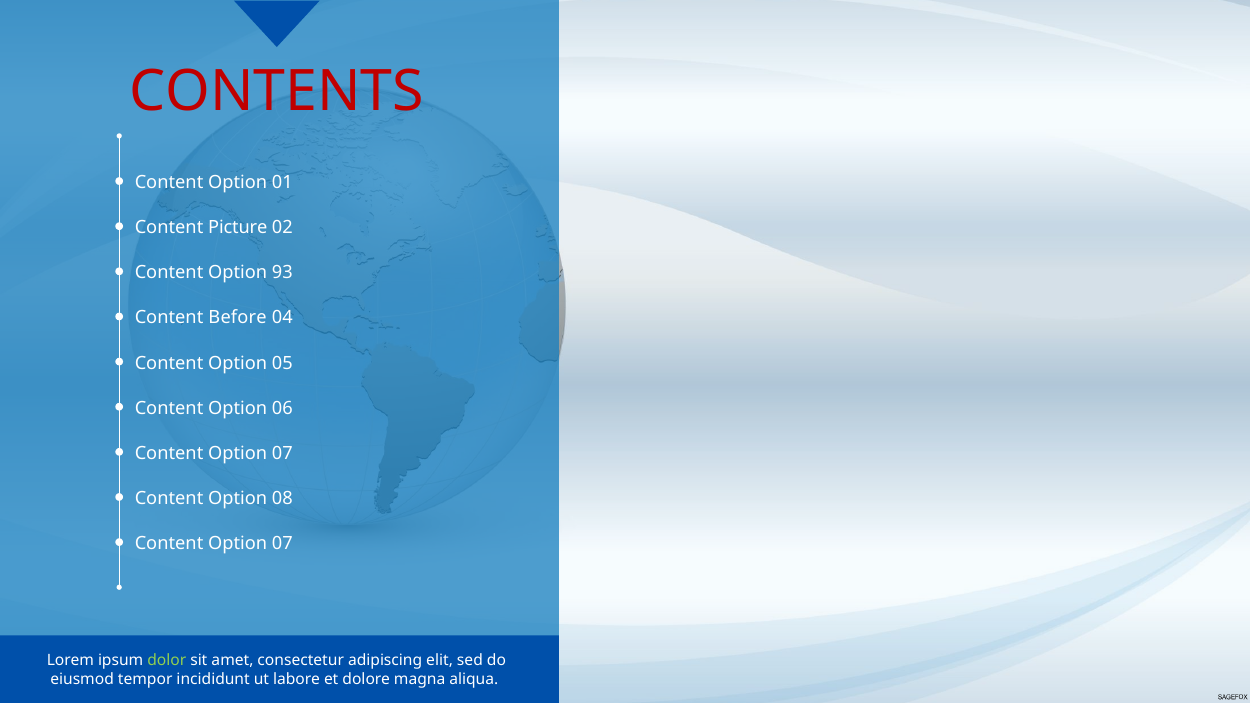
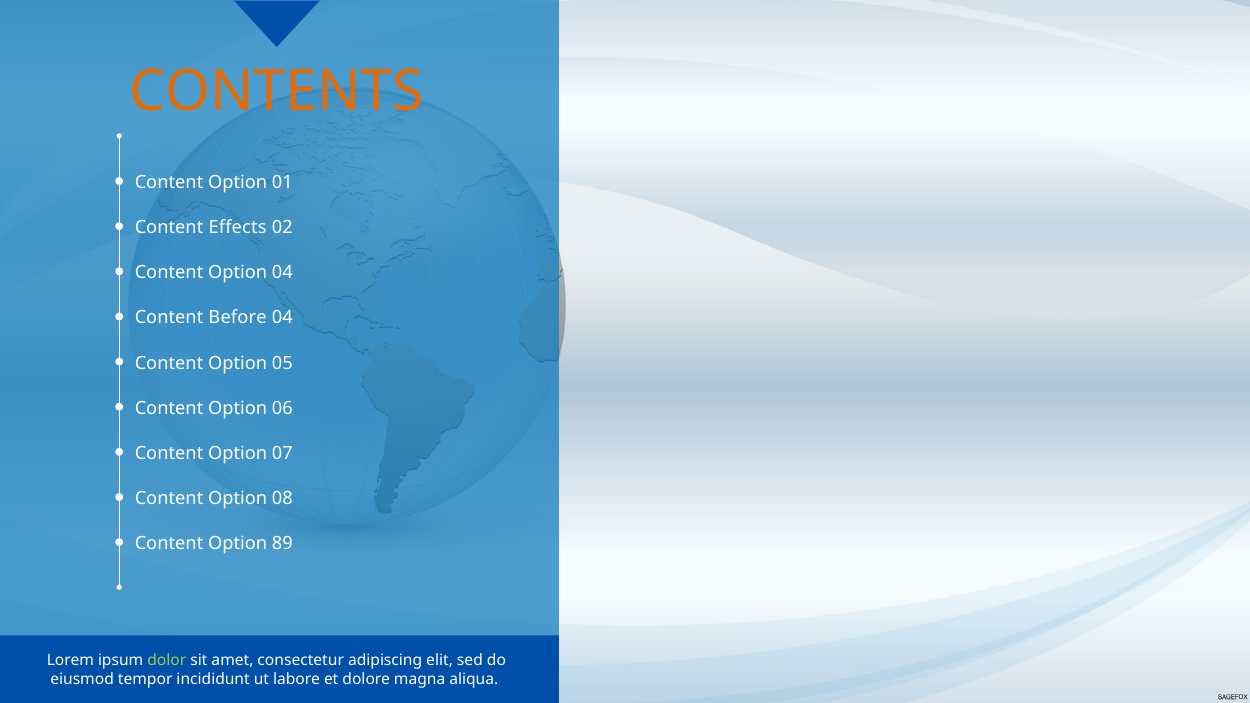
CONTENTS colour: red -> orange
Picture: Picture -> Effects
Option 93: 93 -> 04
07 at (282, 543): 07 -> 89
